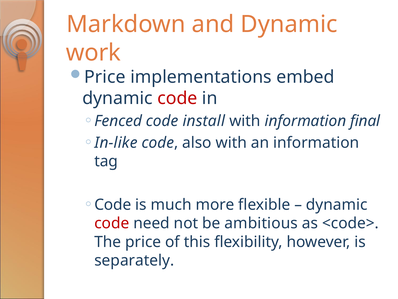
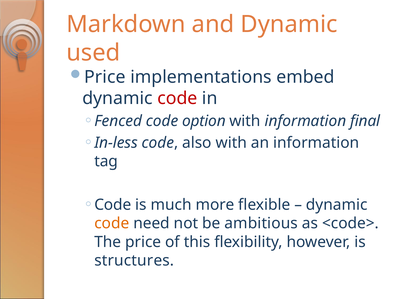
work: work -> used
install: install -> option
In-like: In-like -> In-less
code at (112, 223) colour: red -> orange
separately: separately -> structures
